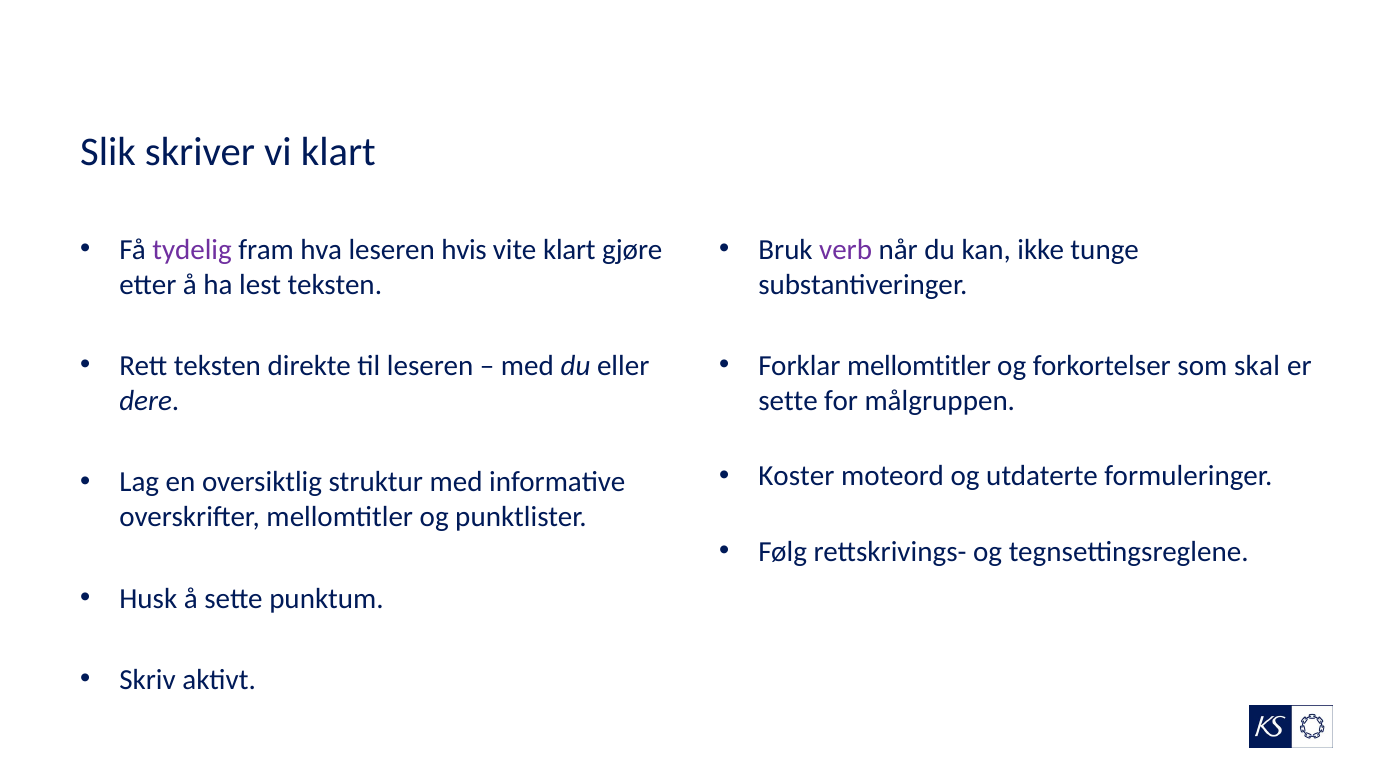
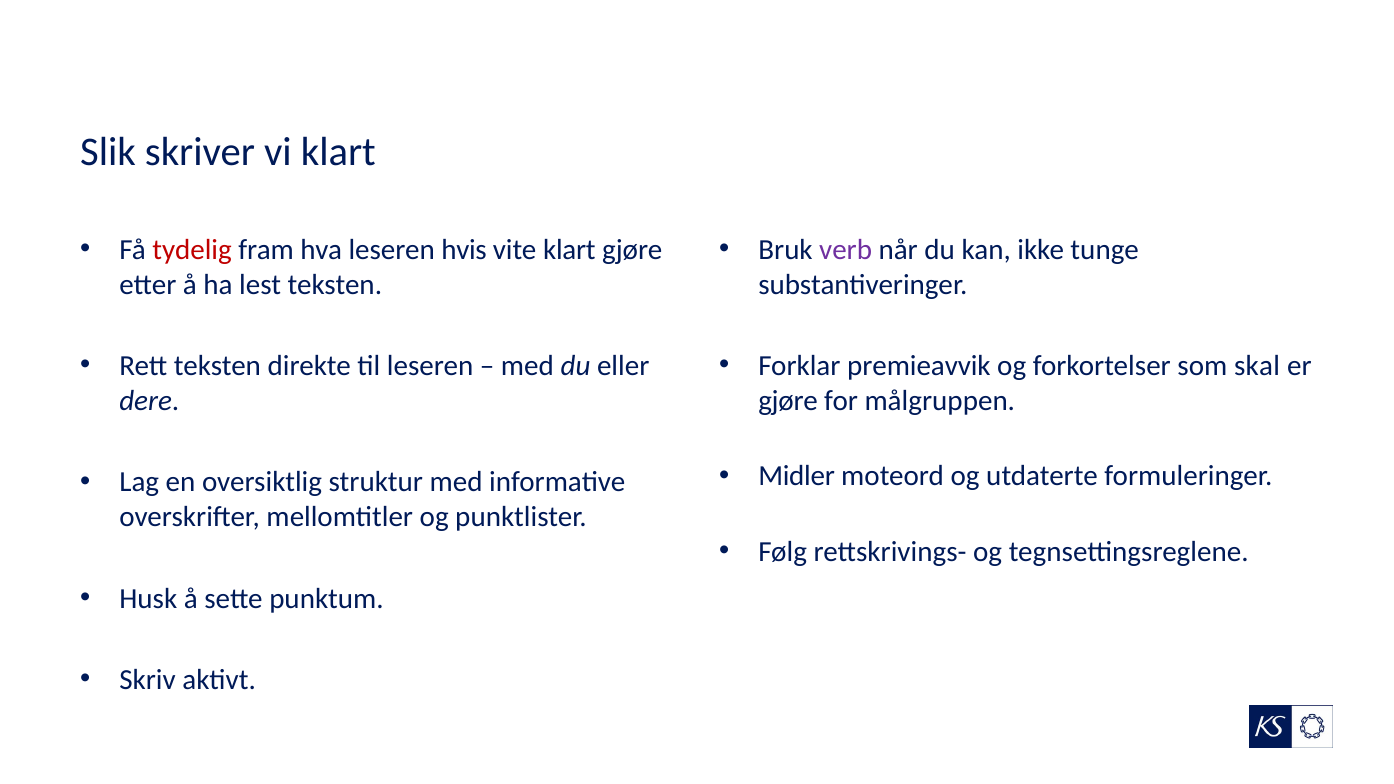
tydelig colour: purple -> red
Forklar mellomtitler: mellomtitler -> premieavvik
sette at (788, 401): sette -> gjøre
Koster: Koster -> Midler
